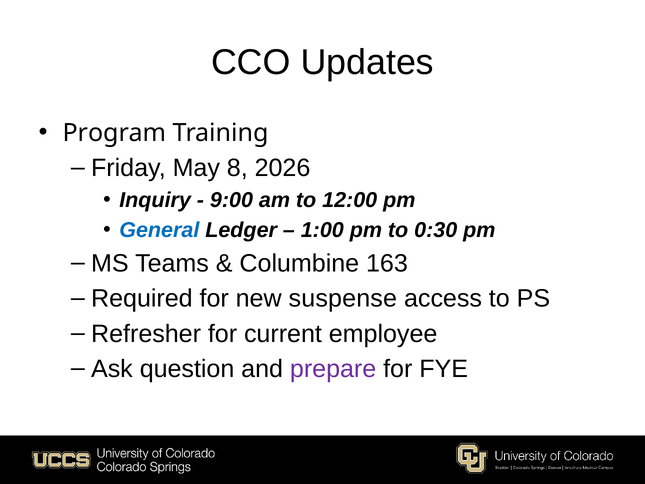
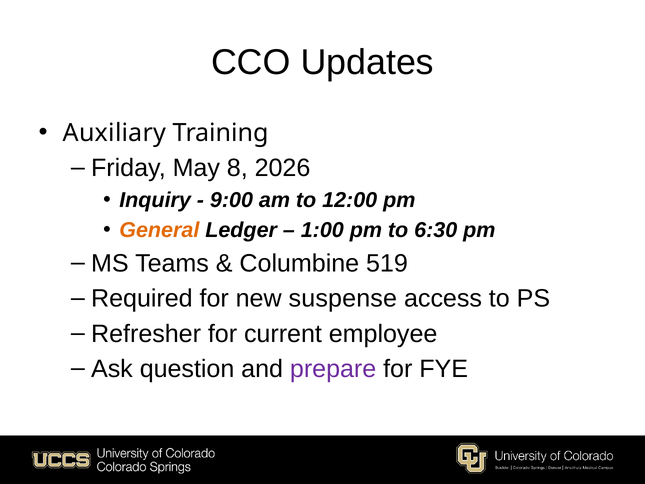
Program: Program -> Auxiliary
General colour: blue -> orange
0:30: 0:30 -> 6:30
163: 163 -> 519
